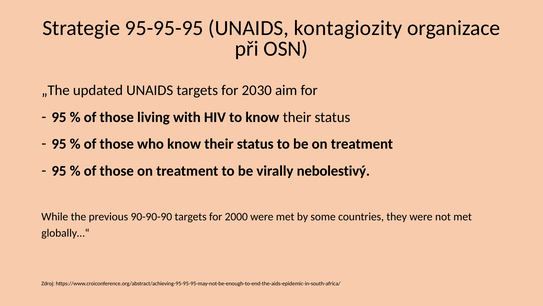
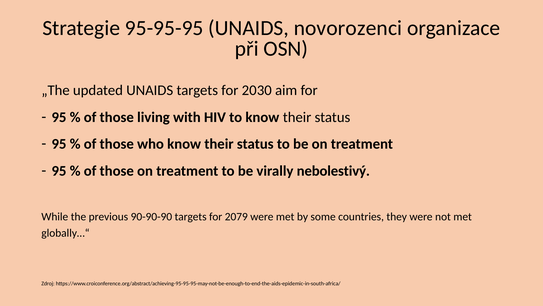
kontagiozity: kontagiozity -> novorozenci
2000: 2000 -> 2079
